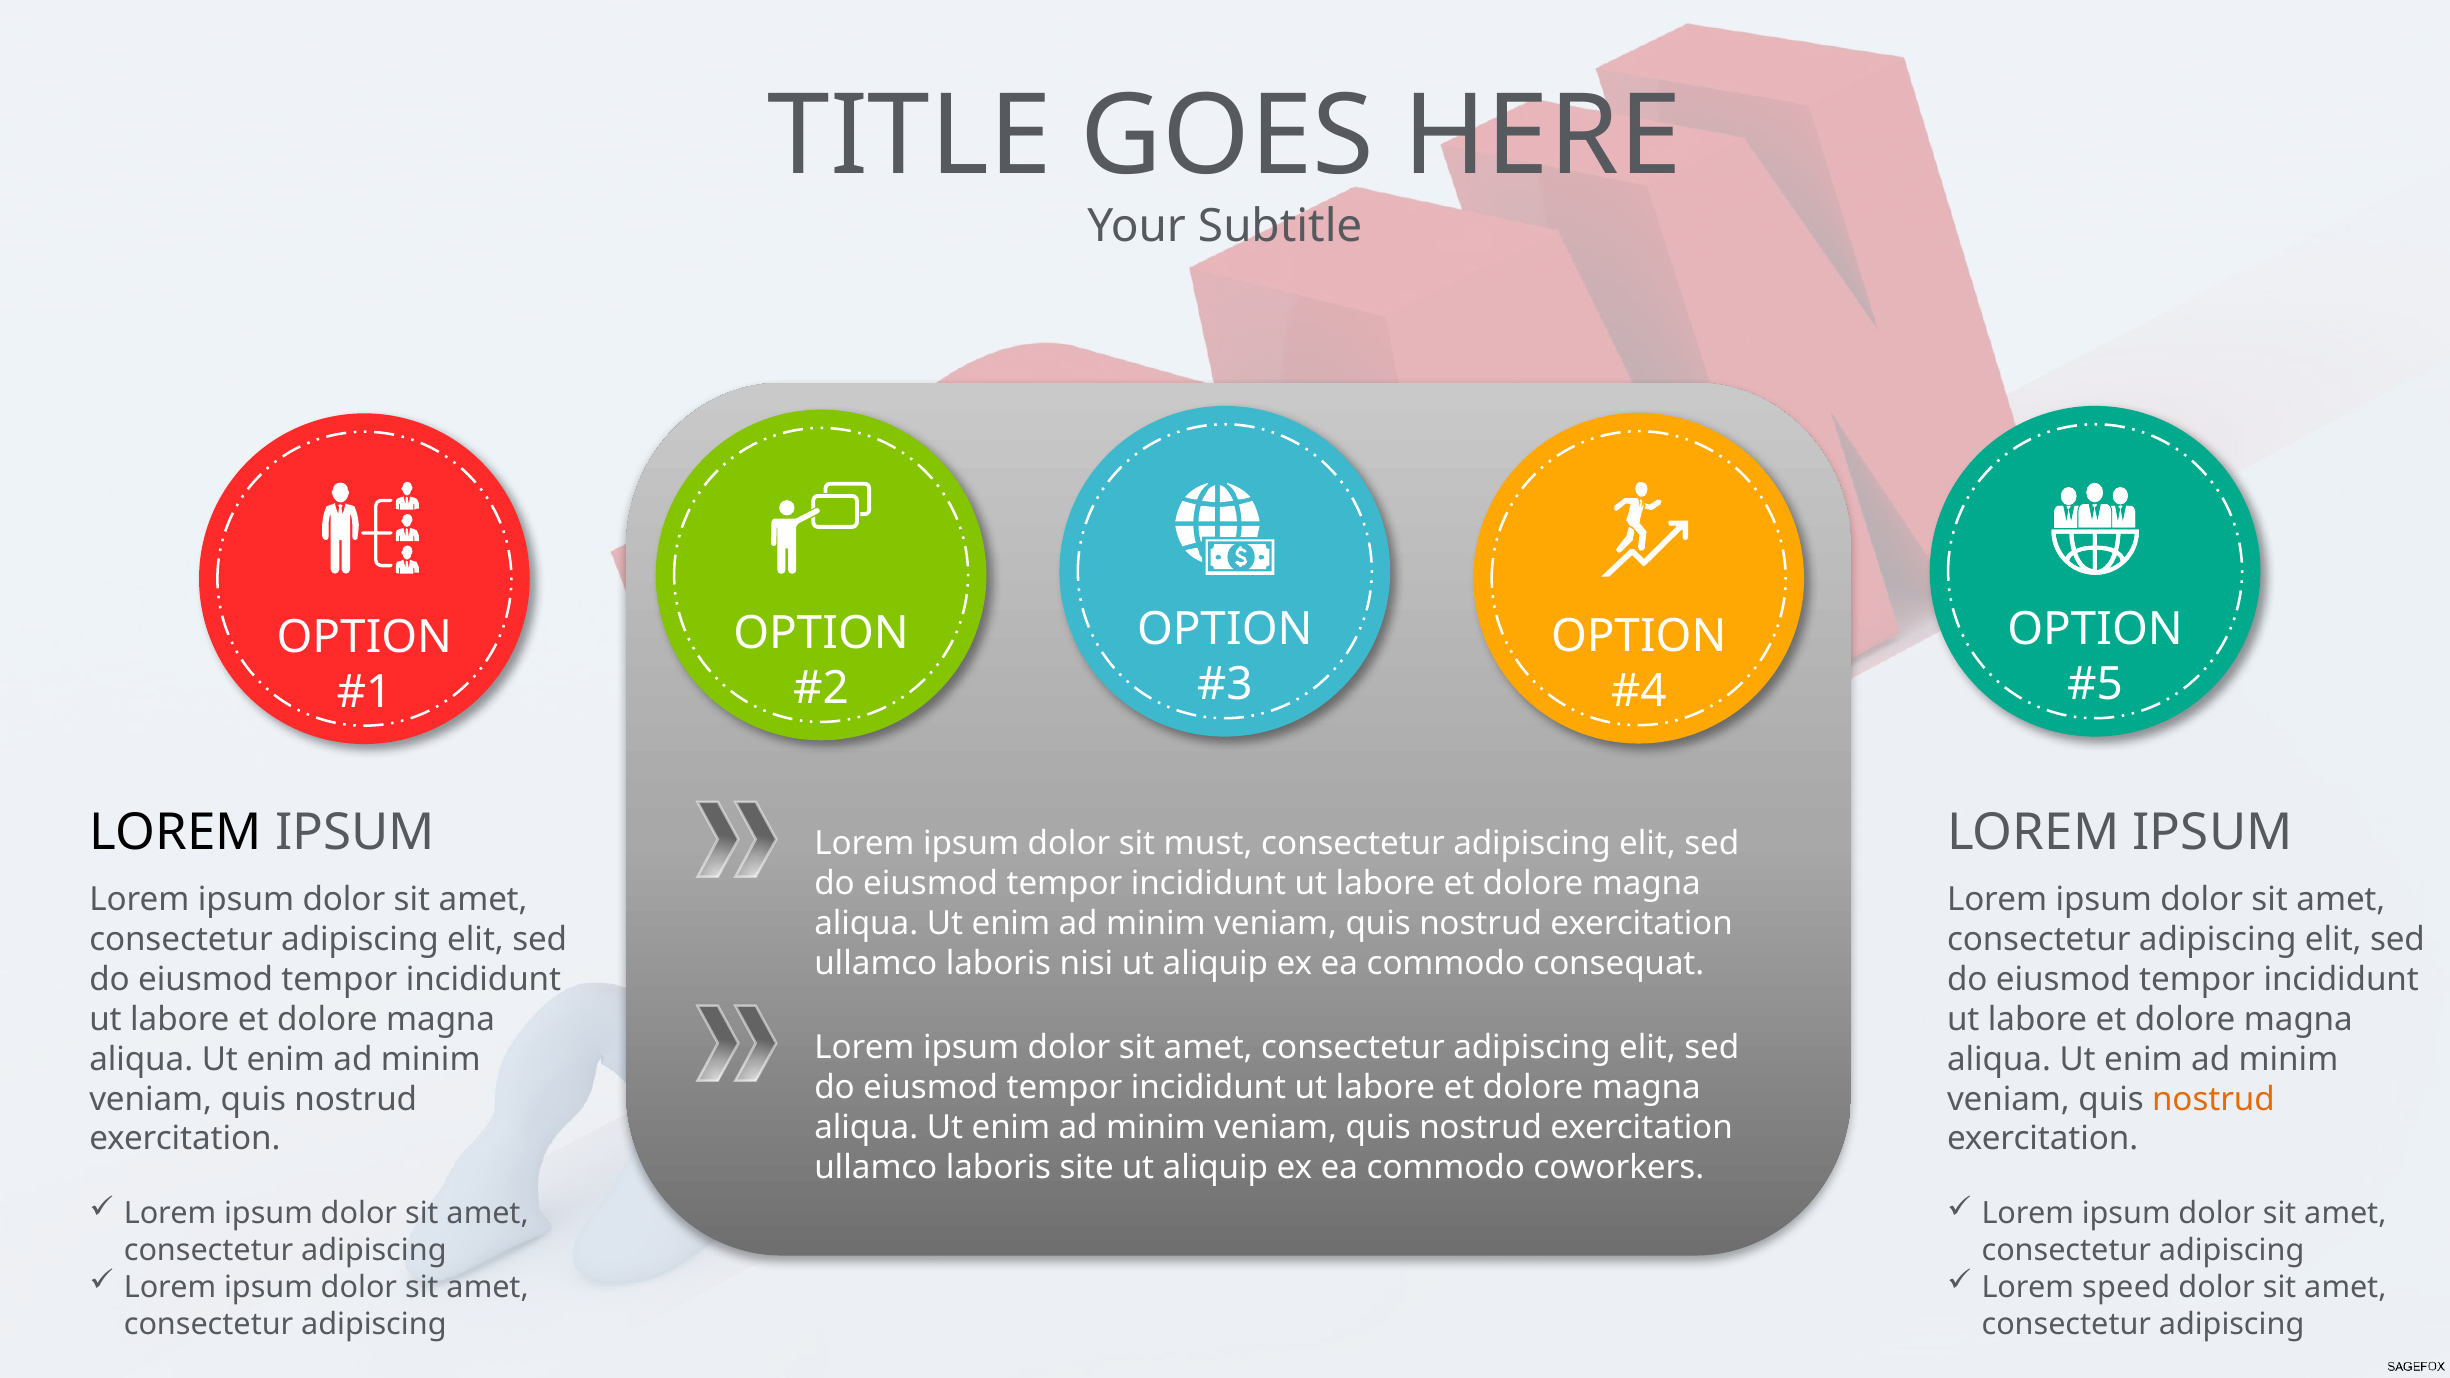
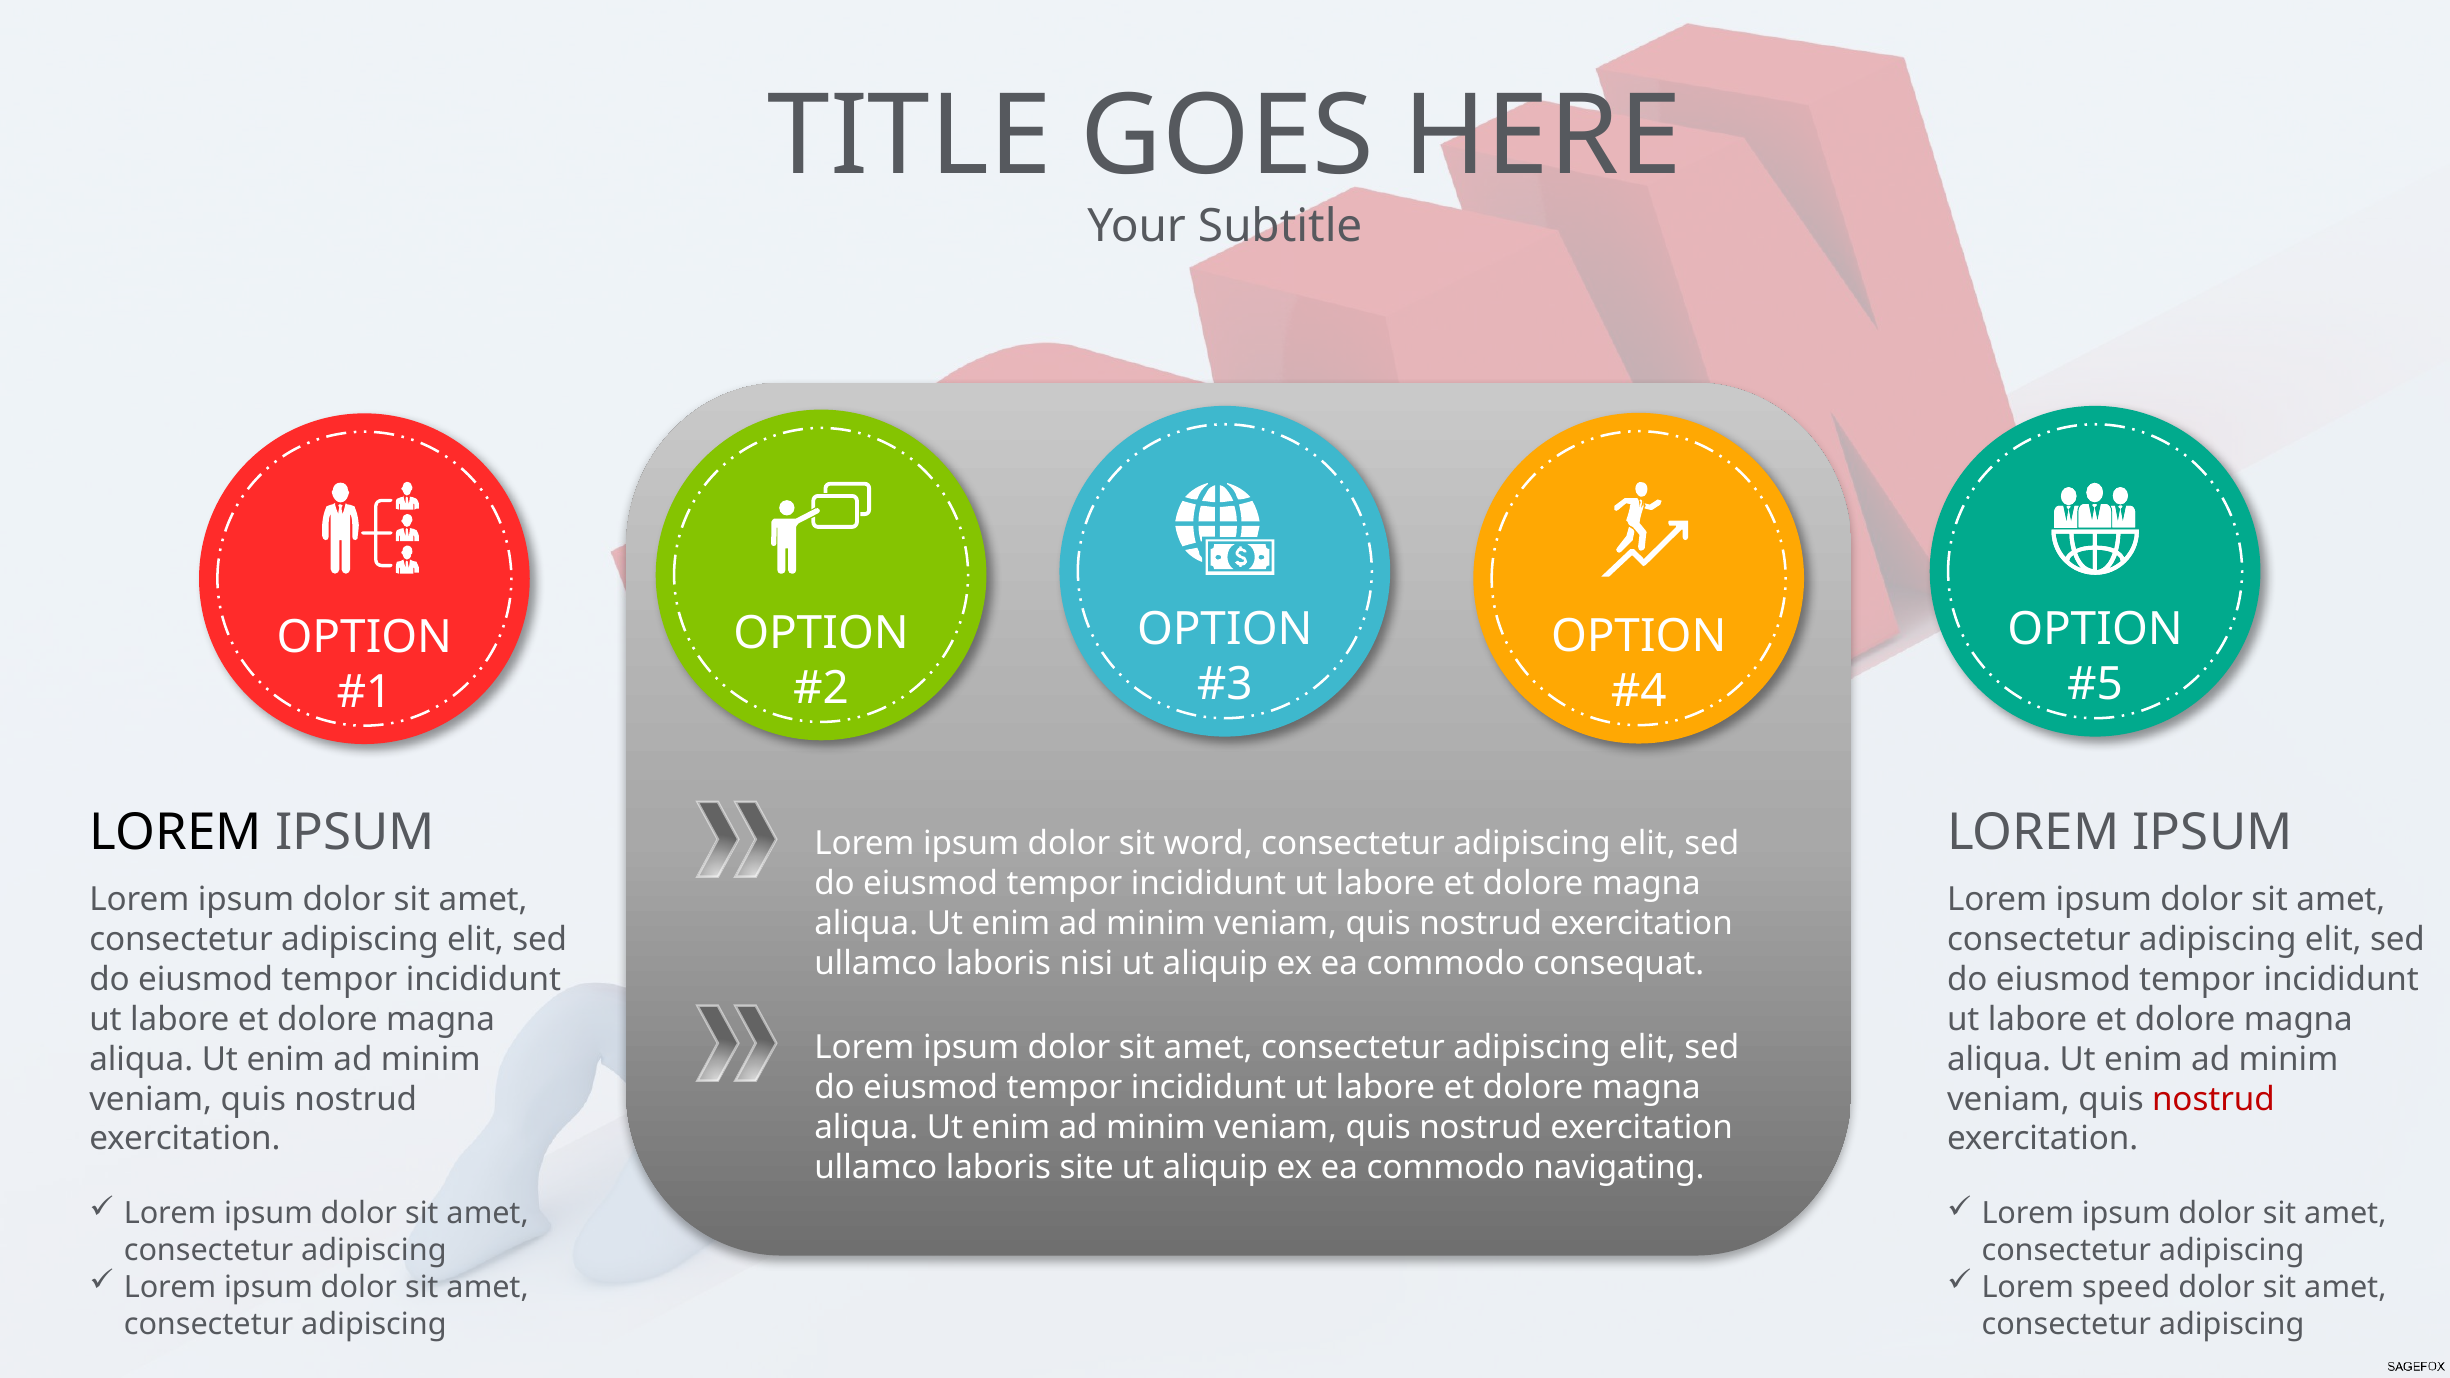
must: must -> word
nostrud at (2213, 1099) colour: orange -> red
coworkers: coworkers -> navigating
